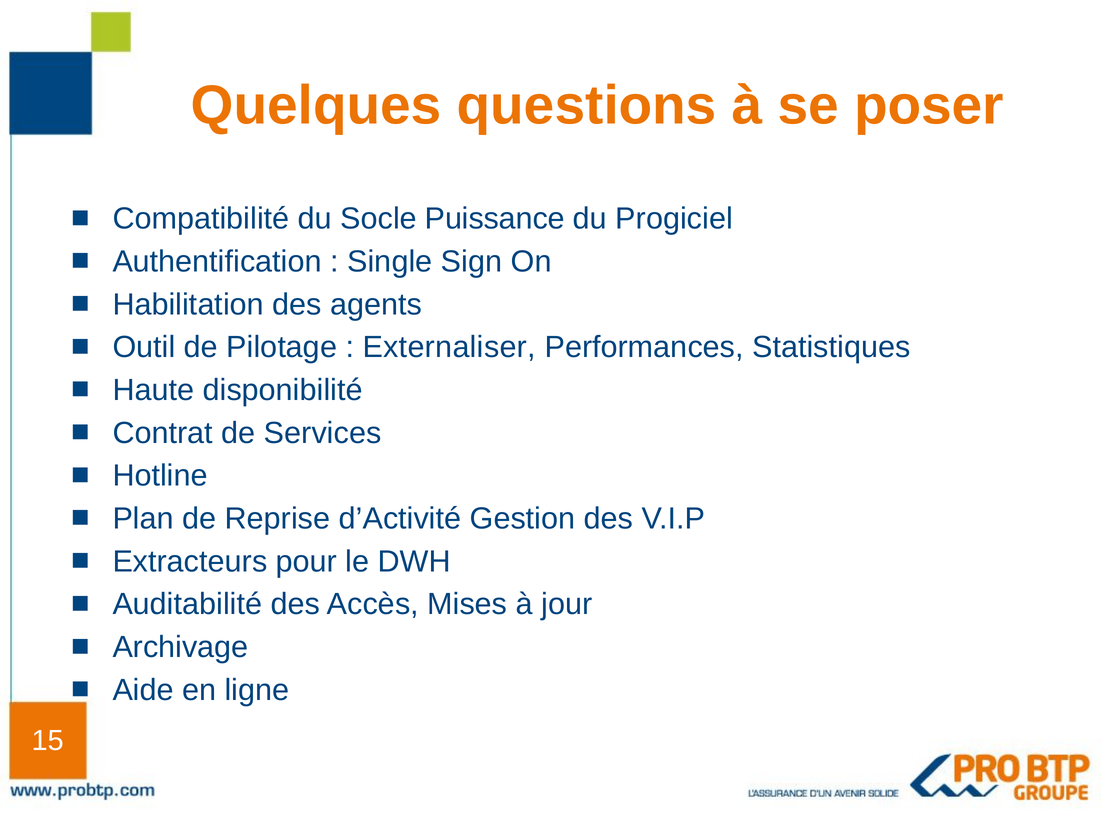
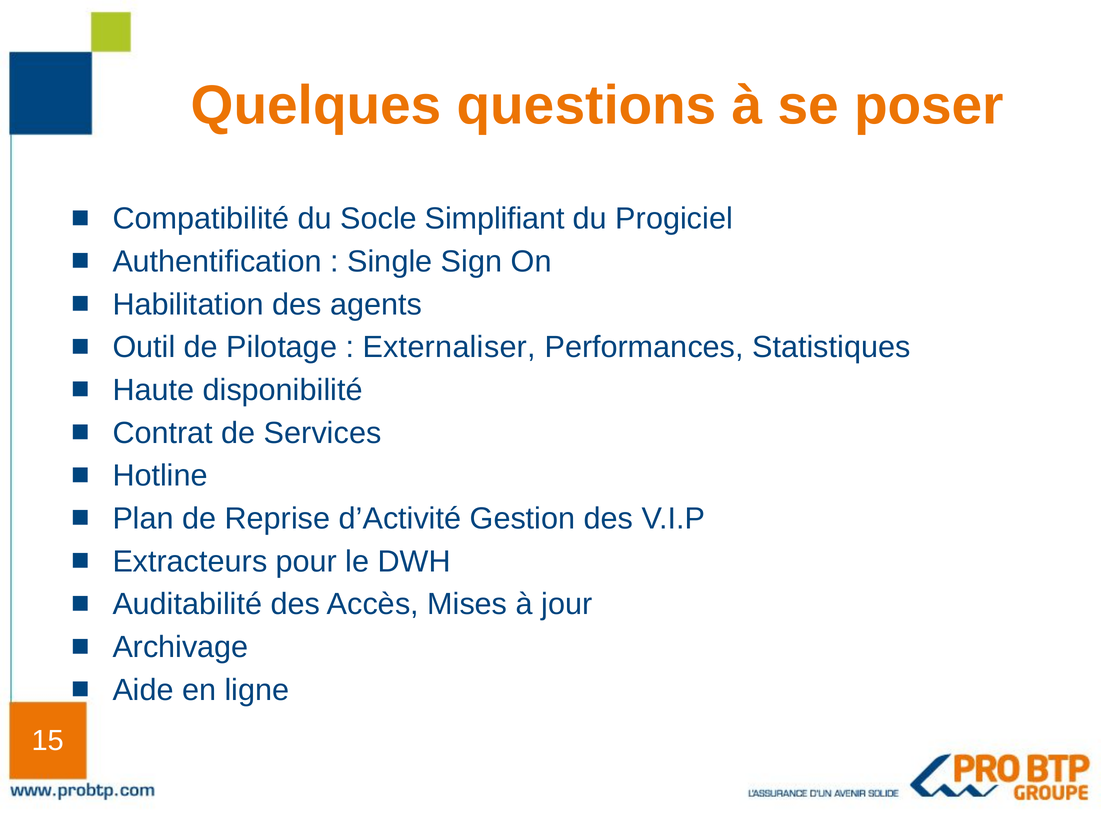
Puissance: Puissance -> Simplifiant
